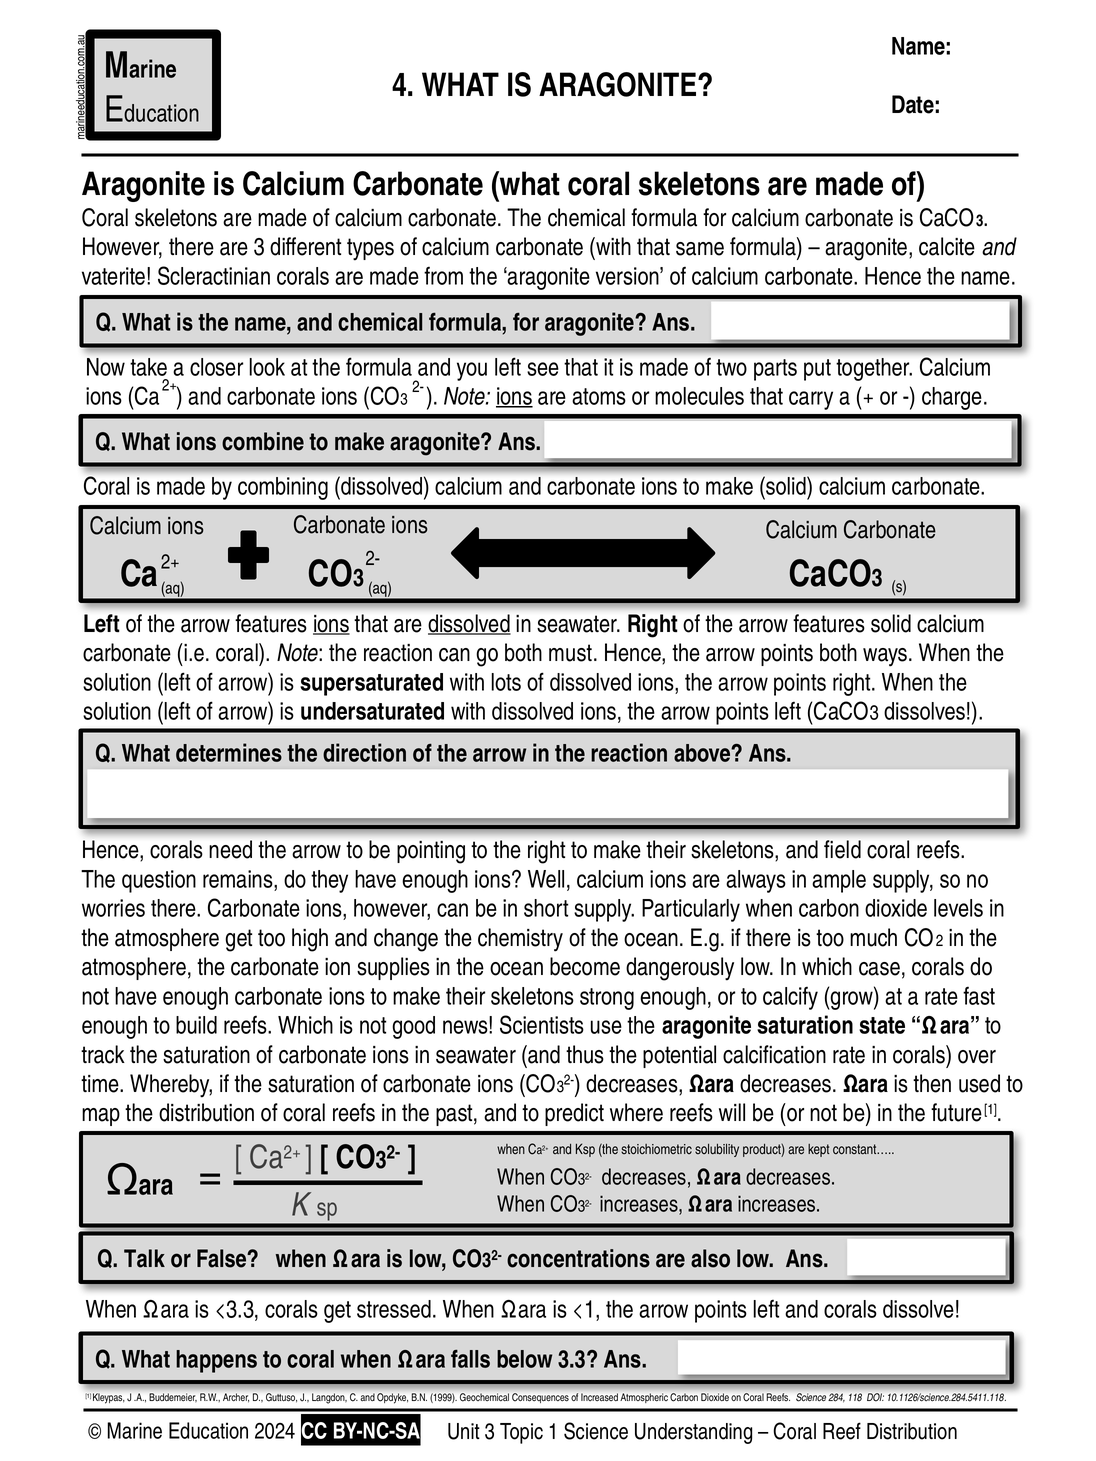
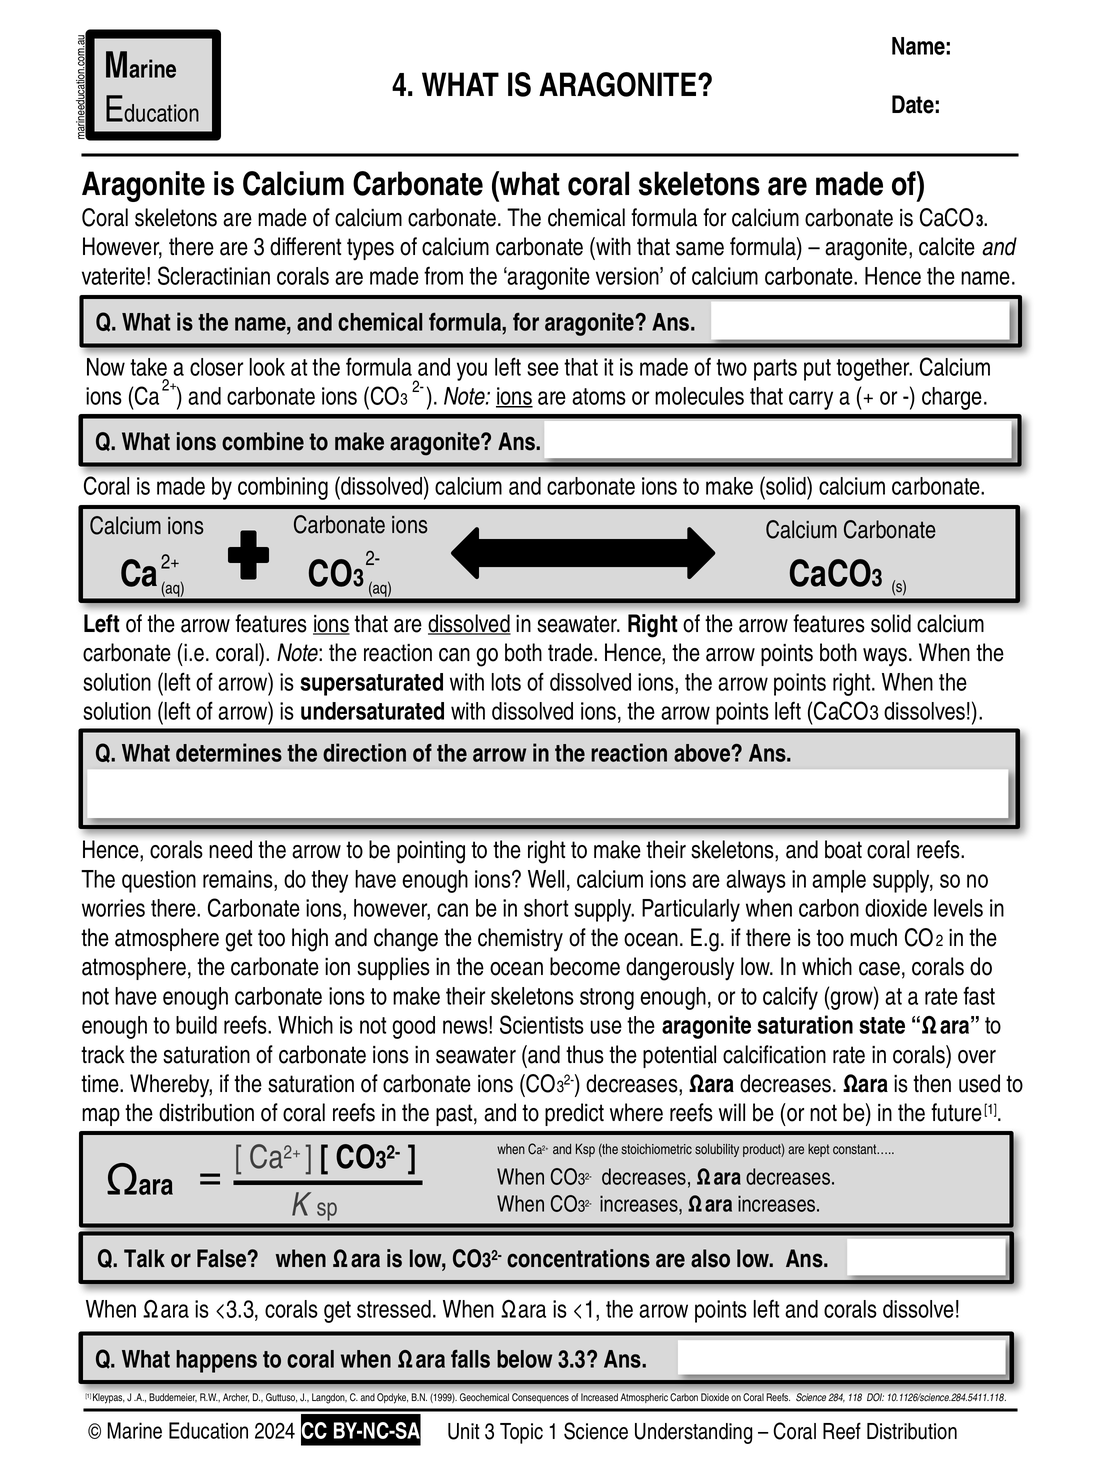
must: must -> trade
field: field -> boat
